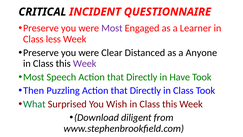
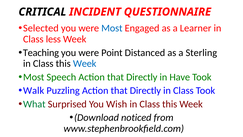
Preserve at (41, 28): Preserve -> Selected
Most at (112, 28) colour: purple -> blue
Preserve at (41, 53): Preserve -> Teaching
Clear: Clear -> Point
Anyone: Anyone -> Sterling
Week at (85, 63) colour: purple -> blue
Then: Then -> Walk
diligent: diligent -> noticed
